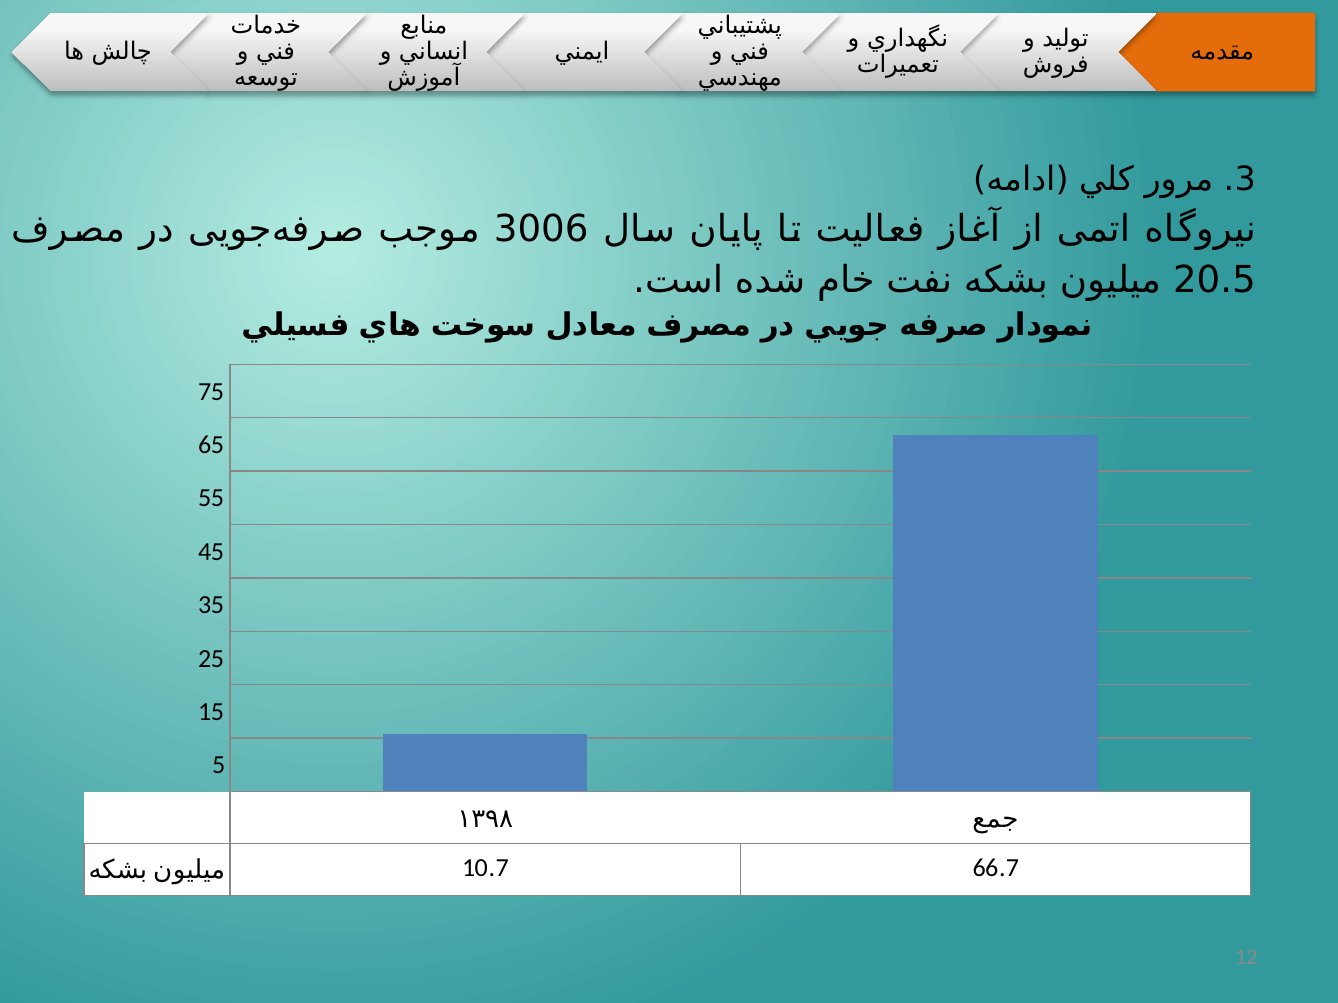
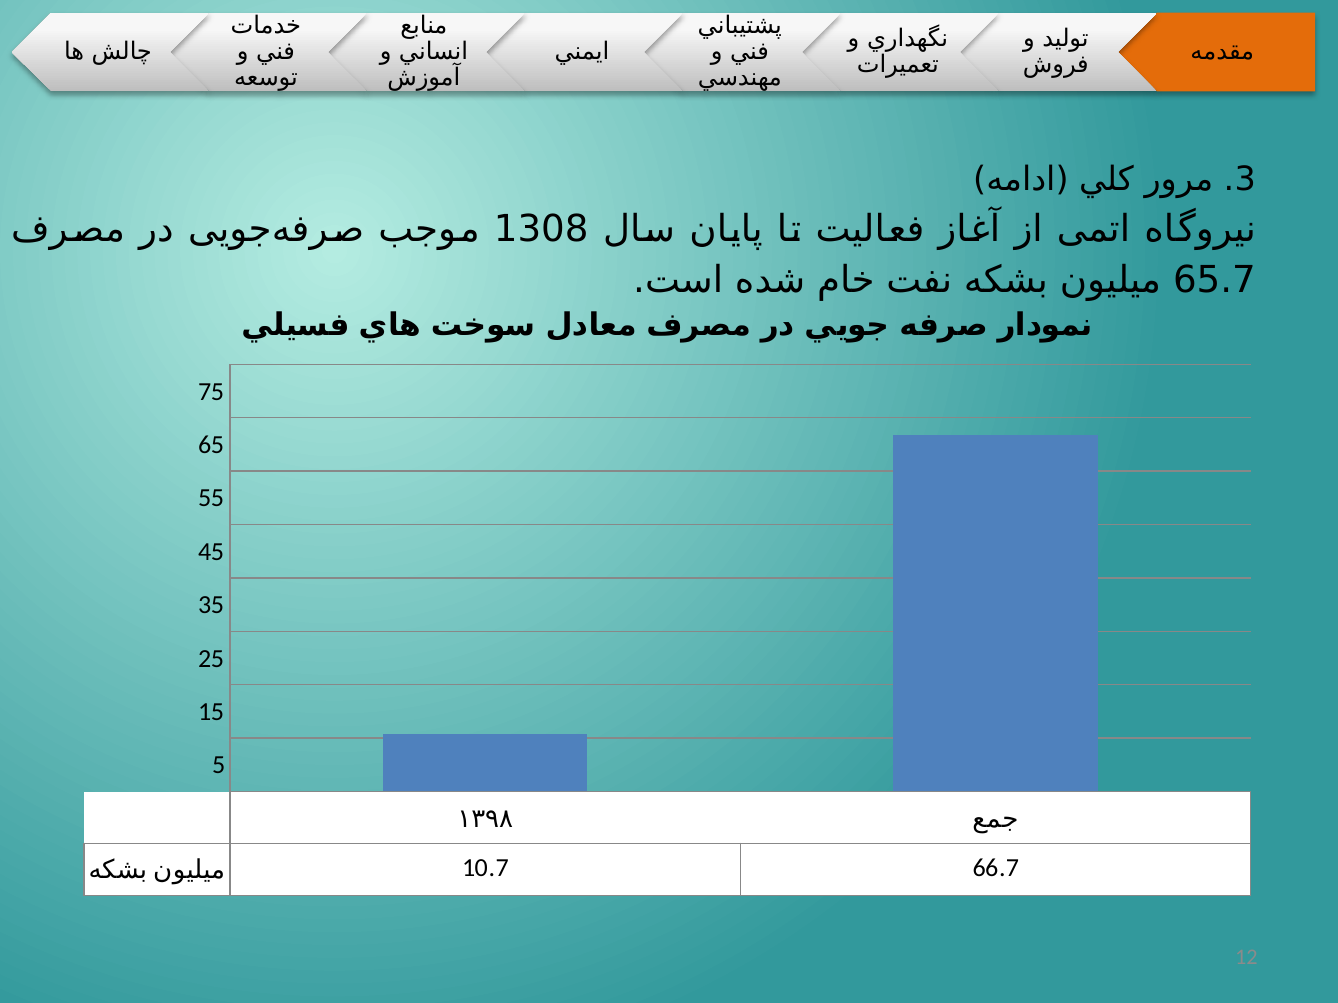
3006: 3006 -> 1308
20.5: 20.5 -> 65.7
